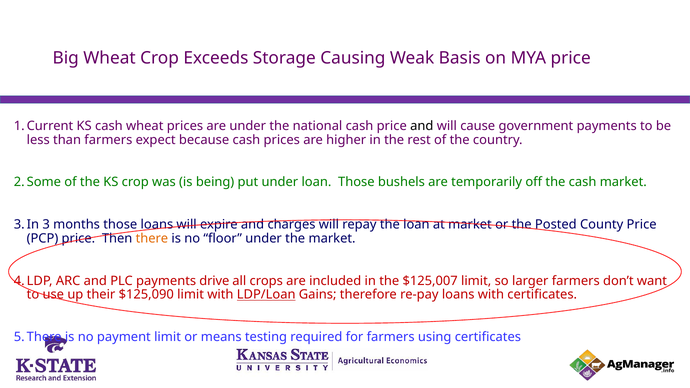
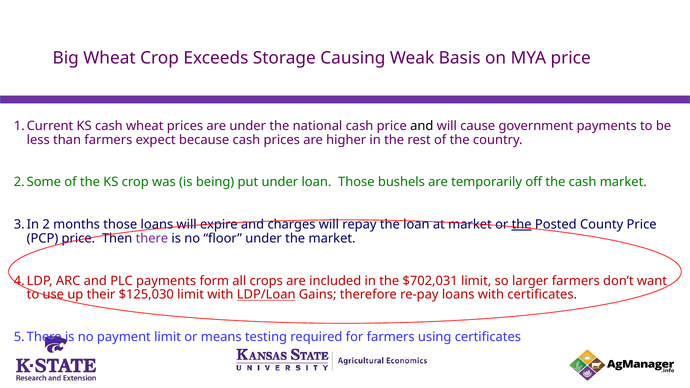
3: 3 -> 2
the at (522, 225) underline: none -> present
there colour: orange -> purple
drive: drive -> form
$125,007: $125,007 -> $702,031
$125,090: $125,090 -> $125,030
